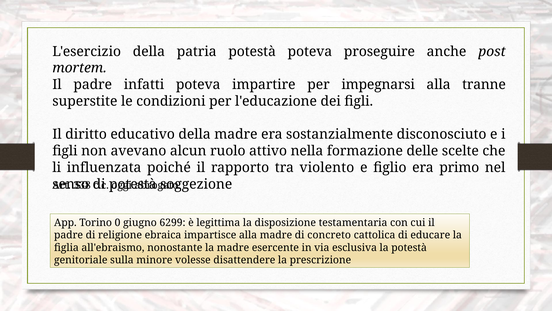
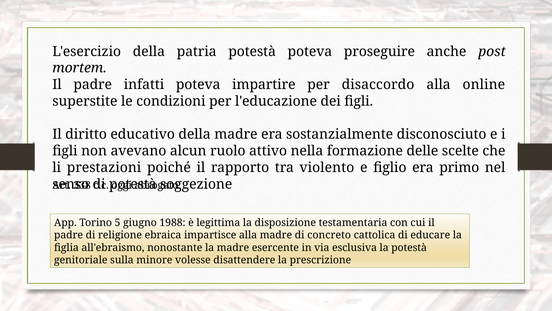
impegnarsi: impegnarsi -> disaccordo
tranne: tranne -> online
influenzata: influenzata -> prestazioni
0: 0 -> 5
6299: 6299 -> 1988
